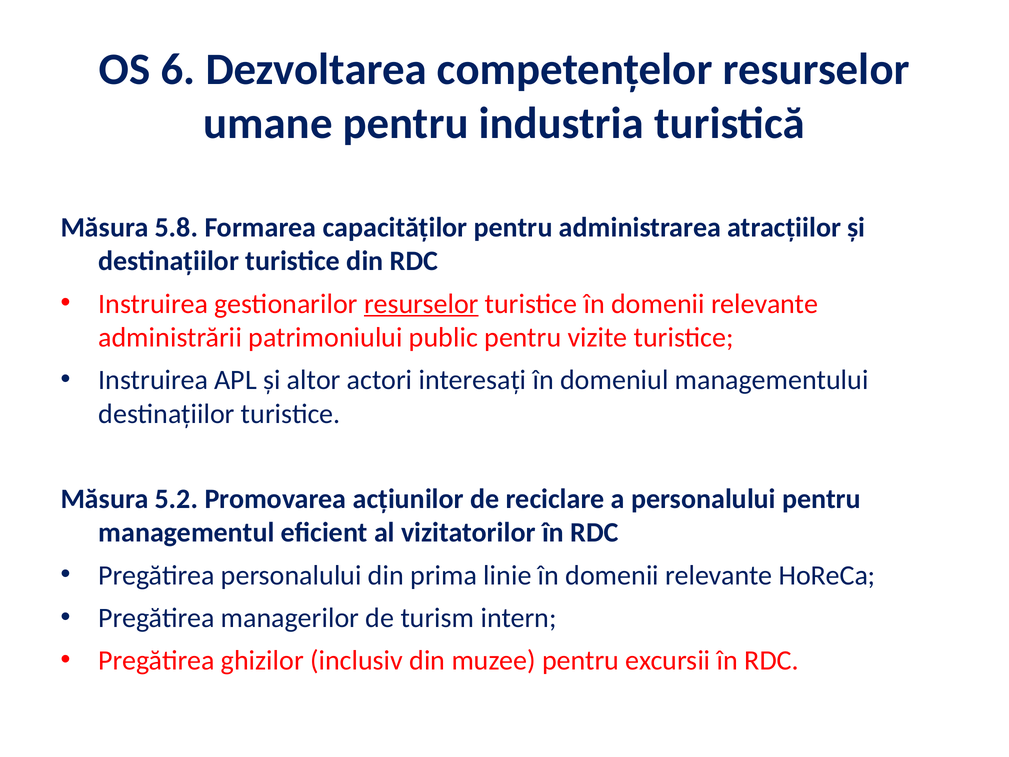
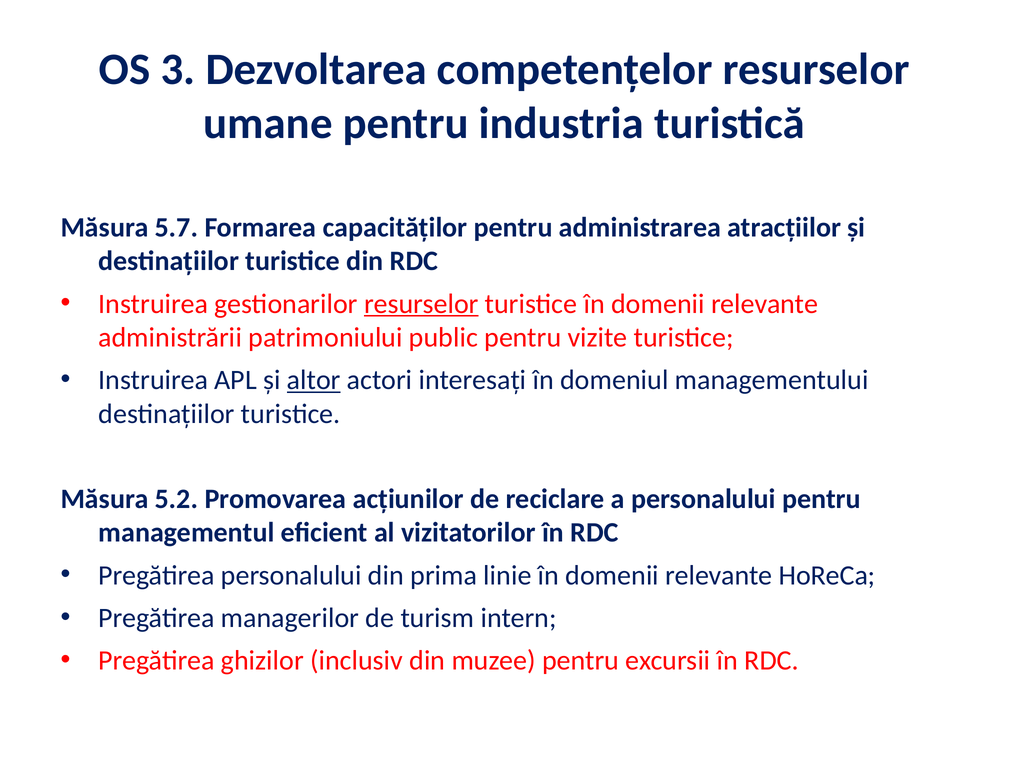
6: 6 -> 3
5.8: 5.8 -> 5.7
altor underline: none -> present
